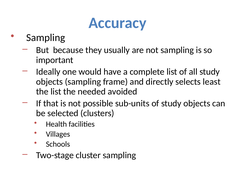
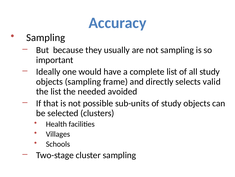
least: least -> valid
